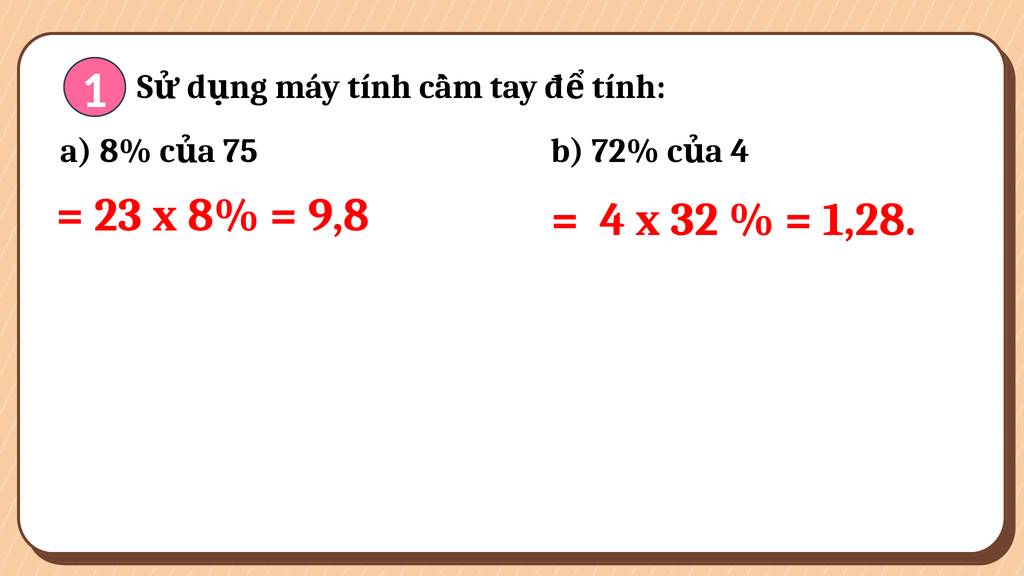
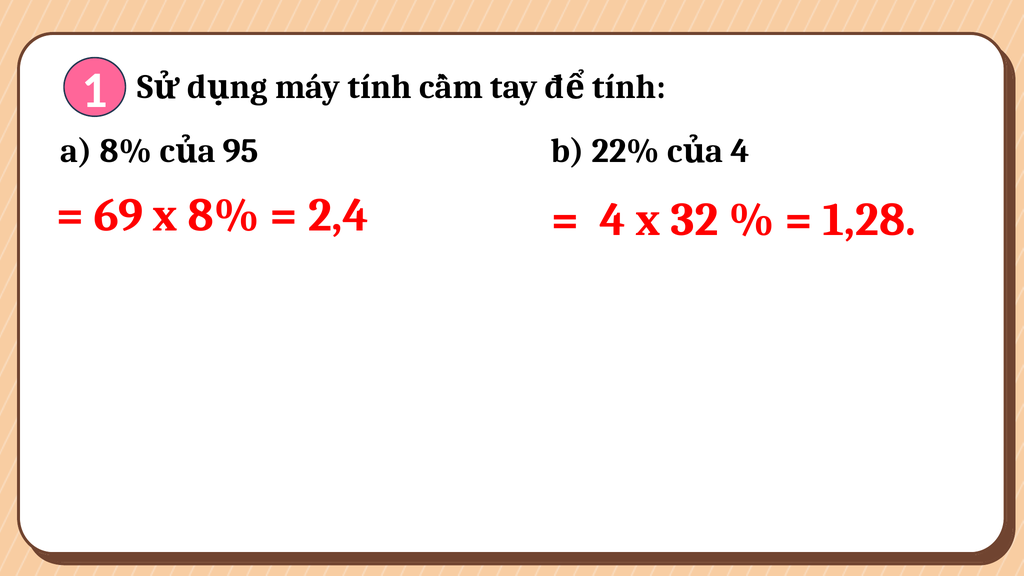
75: 75 -> 95
72%: 72% -> 22%
23: 23 -> 69
9,8: 9,8 -> 2,4
